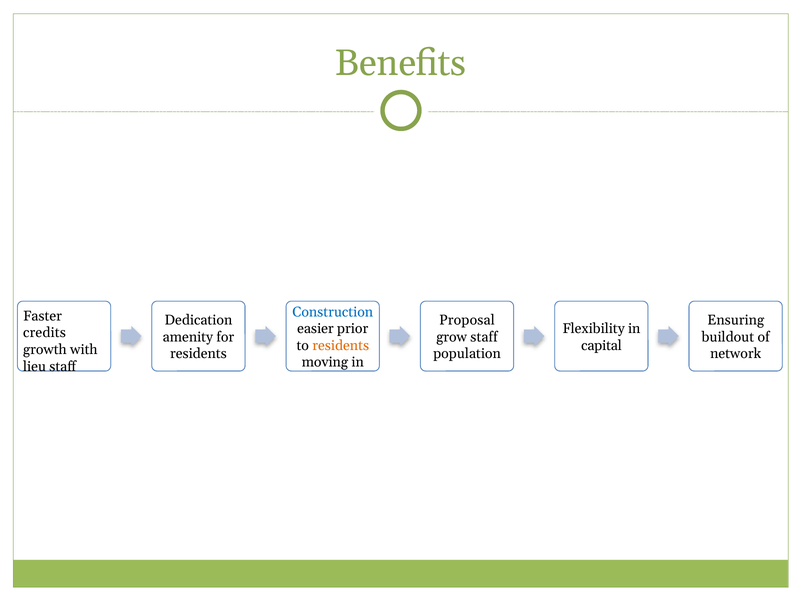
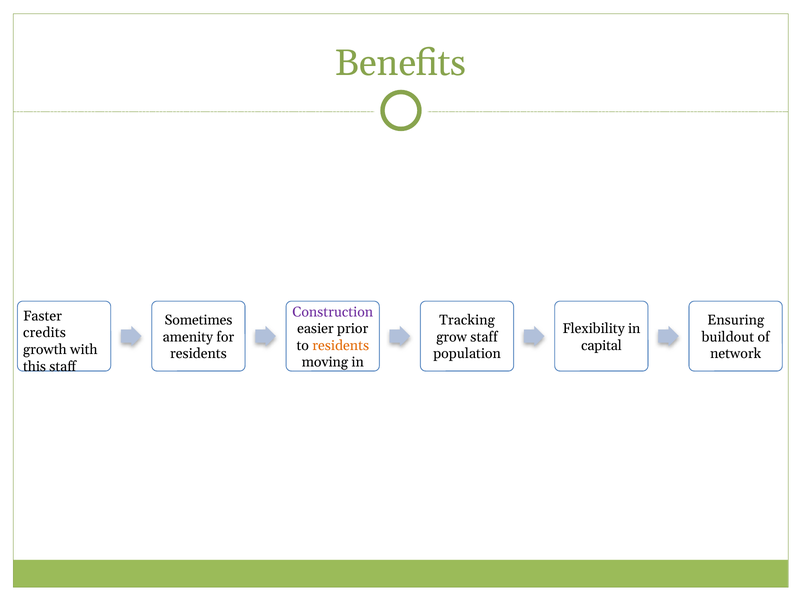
Construction colour: blue -> purple
Dedication: Dedication -> Sometimes
Proposal: Proposal -> Tracking
lieu: lieu -> this
